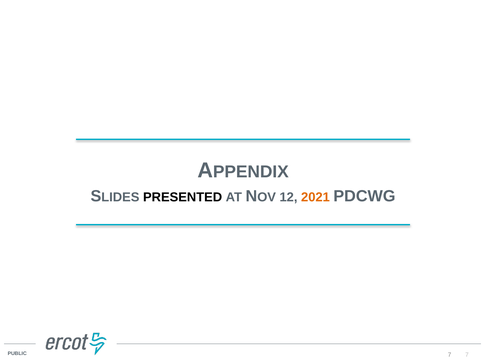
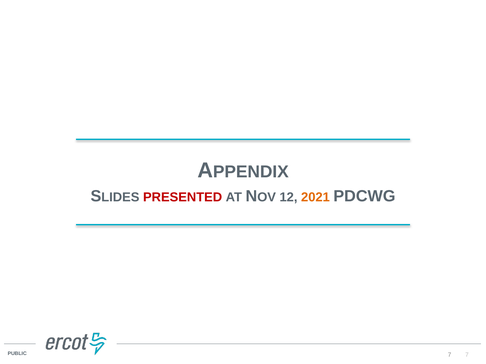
PRESENTED colour: black -> red
